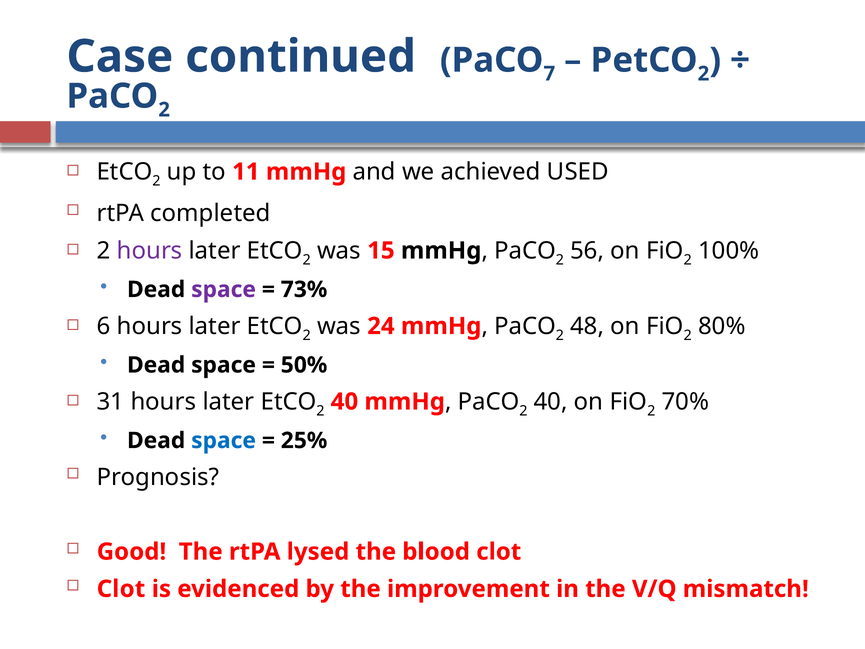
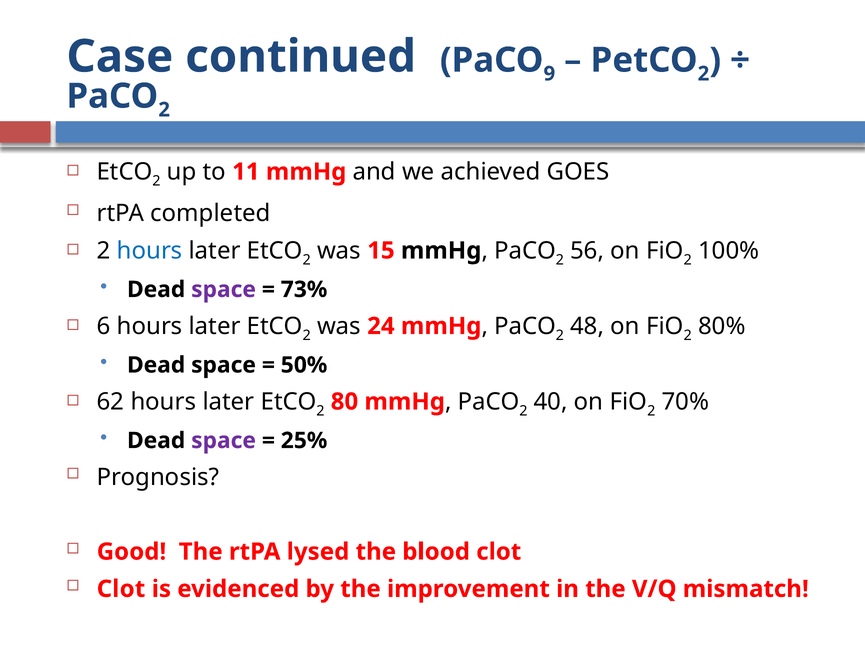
7: 7 -> 9
USED: USED -> GOES
hours at (150, 251) colour: purple -> blue
31: 31 -> 62
40 at (344, 402): 40 -> 80
space at (224, 440) colour: blue -> purple
